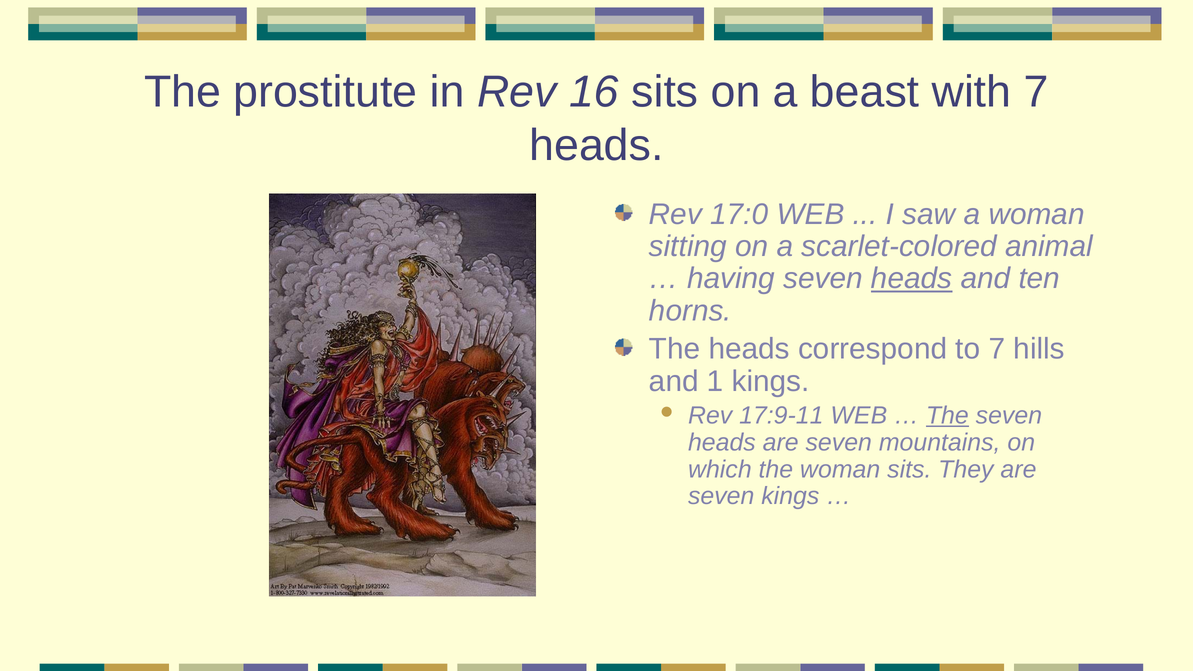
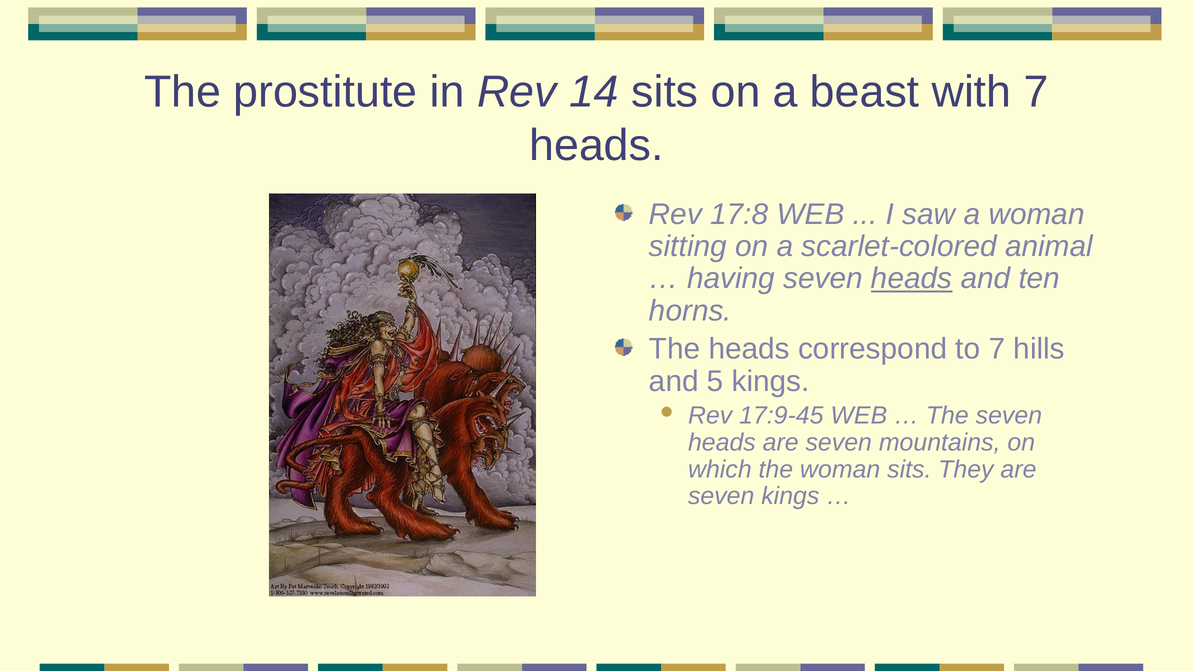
16: 16 -> 14
17:0: 17:0 -> 17:8
1: 1 -> 5
17:9-11: 17:9-11 -> 17:9-45
The at (947, 416) underline: present -> none
